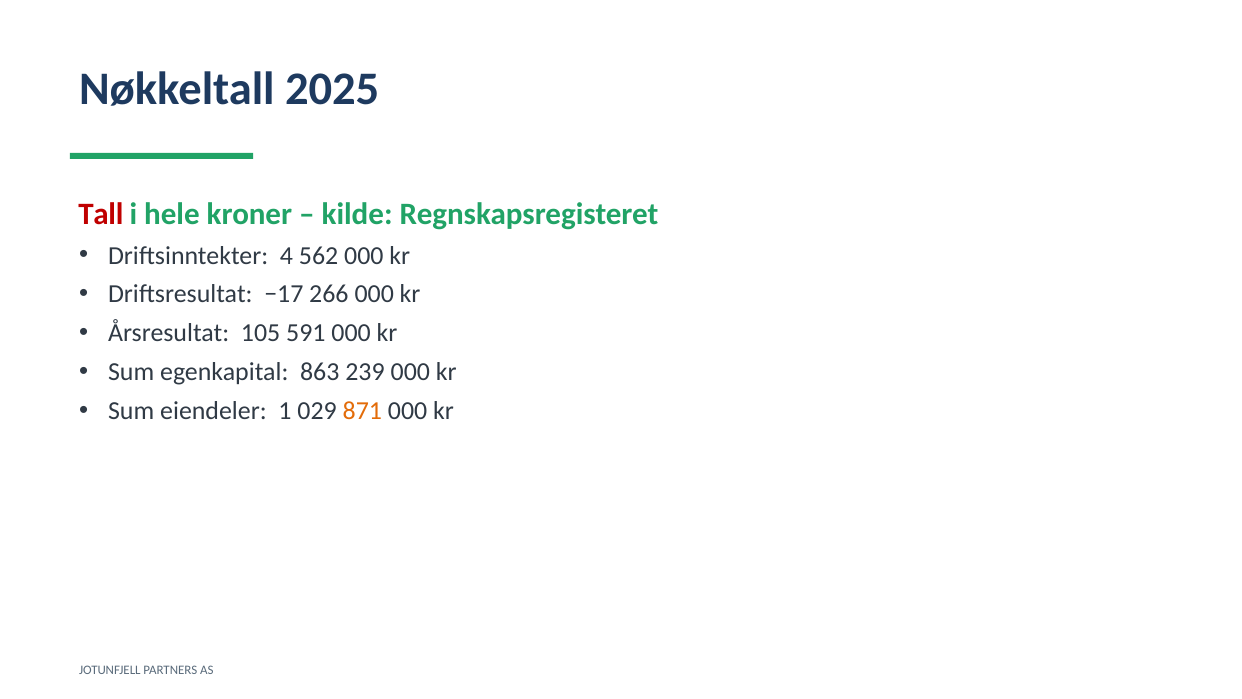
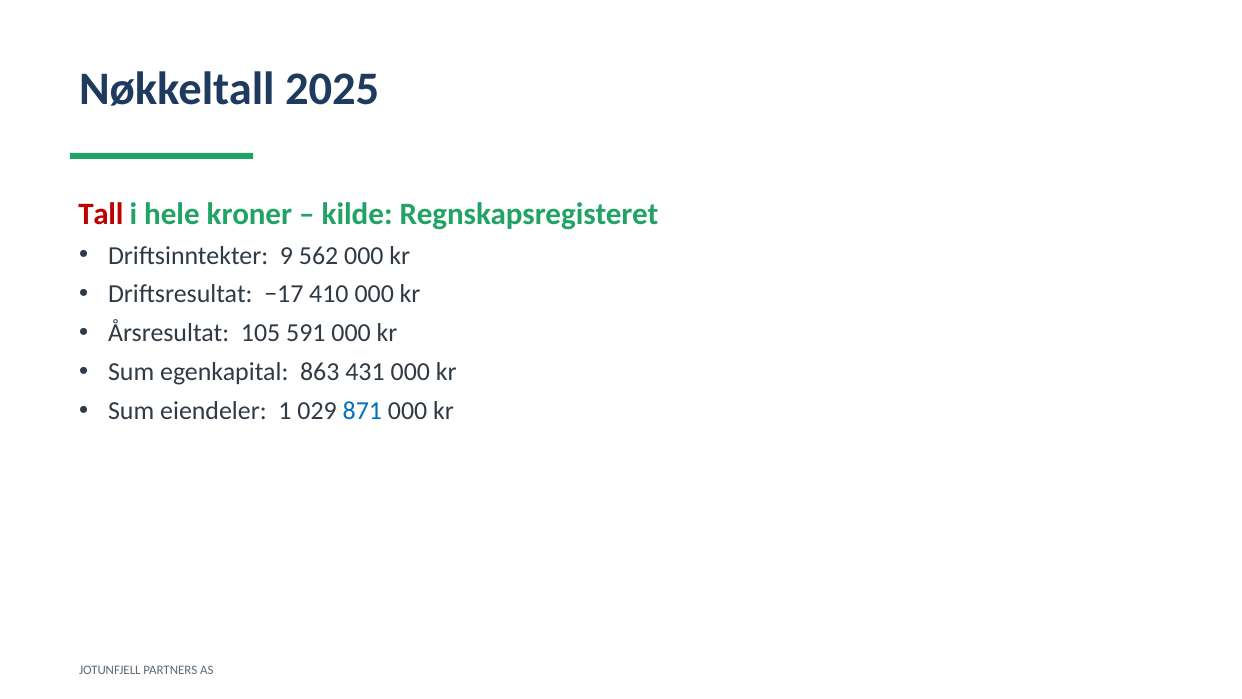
4: 4 -> 9
266: 266 -> 410
239: 239 -> 431
871 colour: orange -> blue
